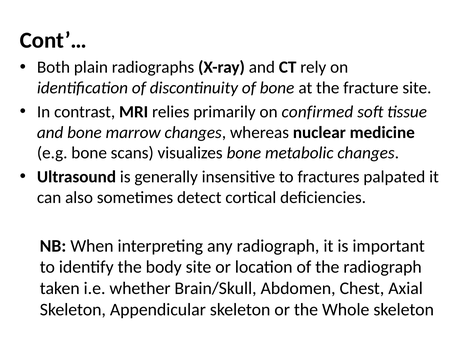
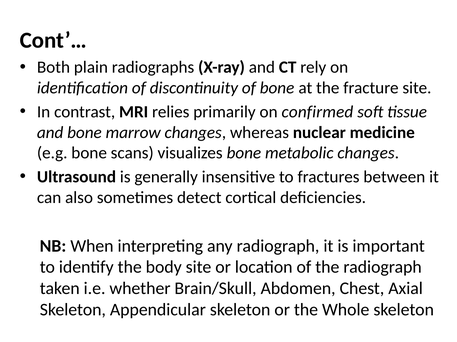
palpated: palpated -> between
